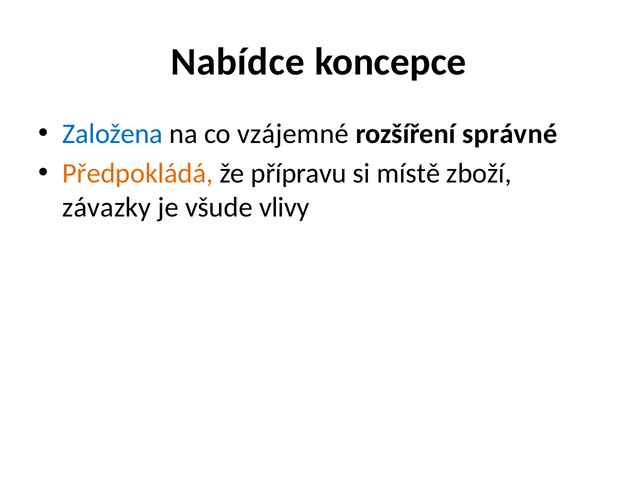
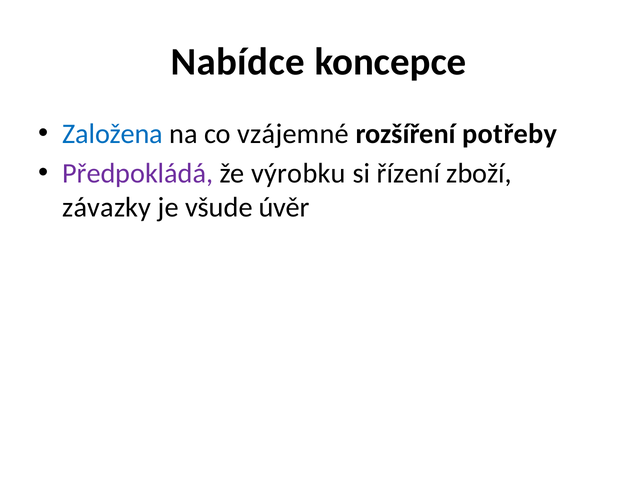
správné: správné -> potřeby
Předpokládá colour: orange -> purple
přípravu: přípravu -> výrobku
místě: místě -> řízení
vlivy: vlivy -> úvěr
